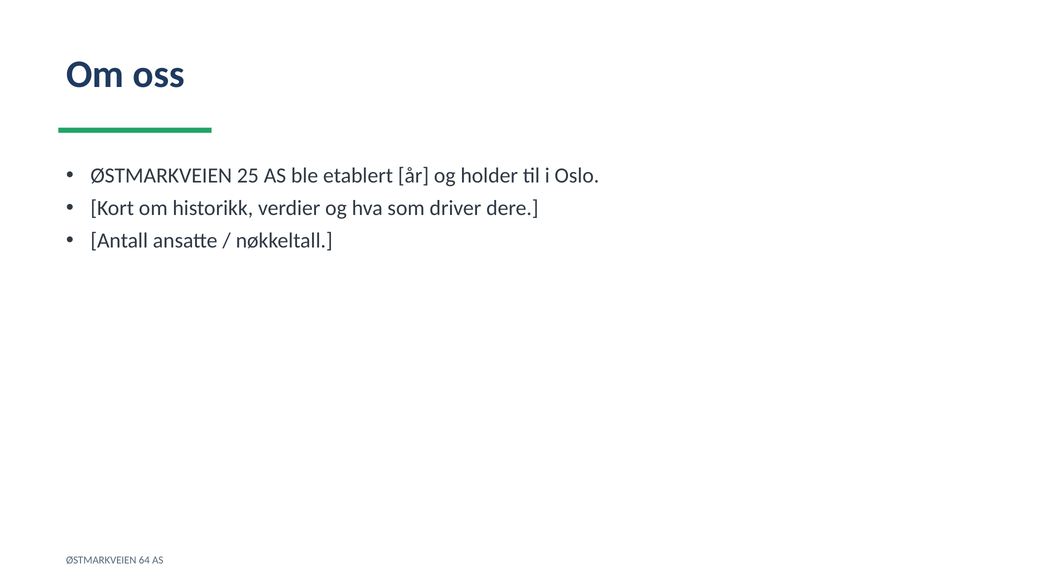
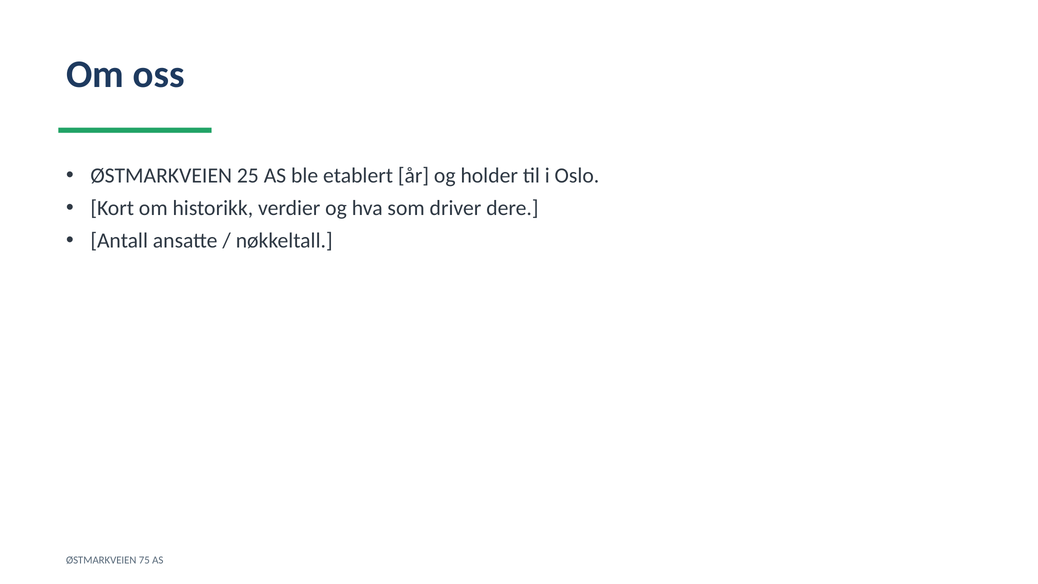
64: 64 -> 75
